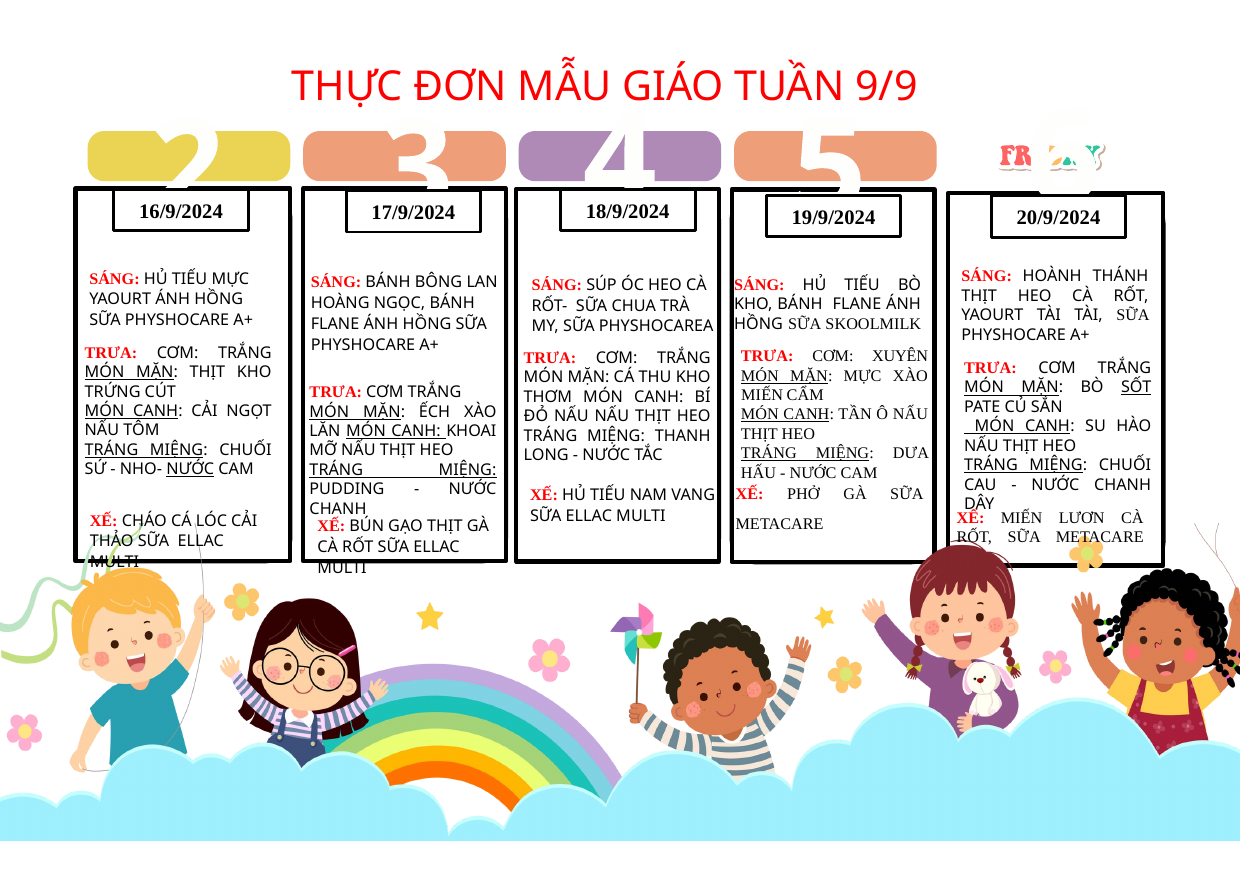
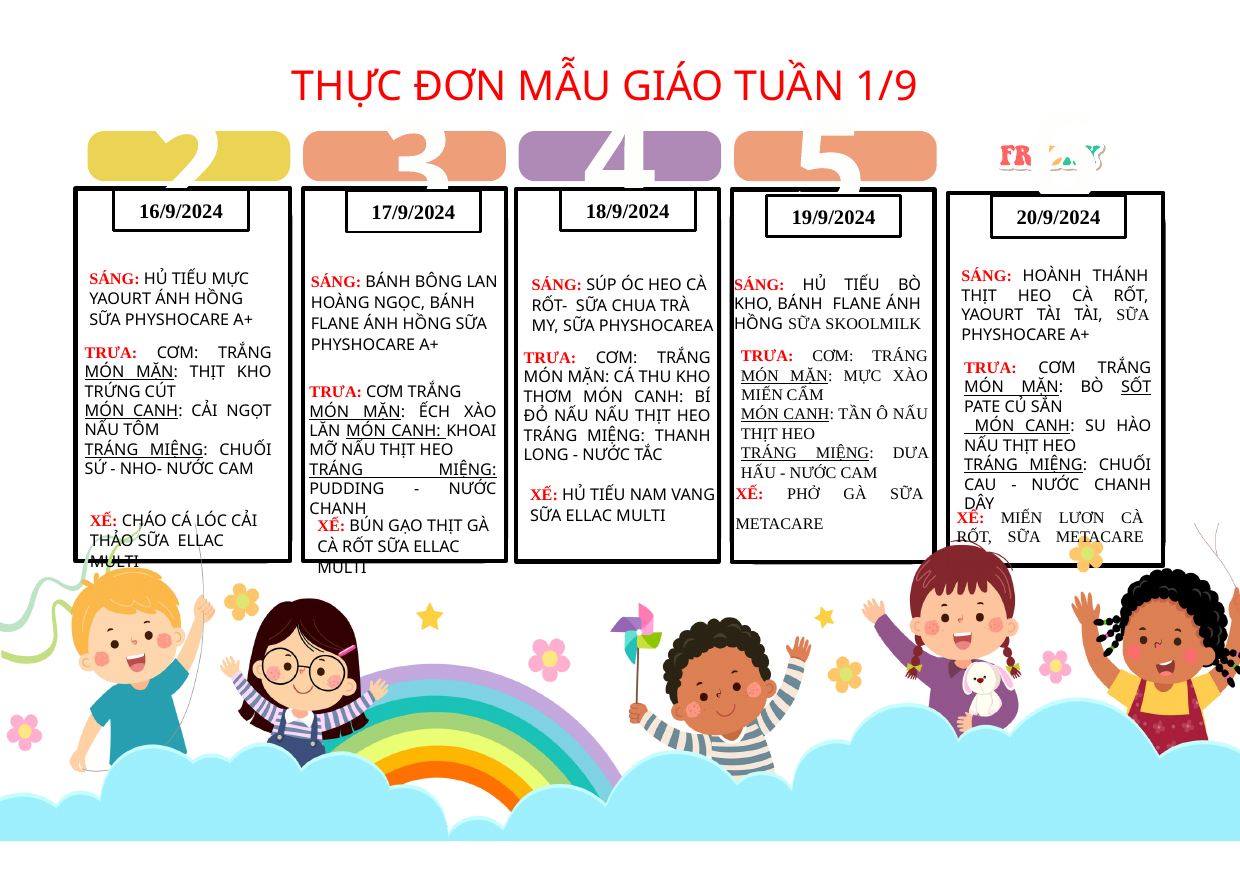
9/9: 9/9 -> 1/9
CƠM XUYÊN: XUYÊN -> TRÁNG
NƯỚC at (190, 470) underline: present -> none
